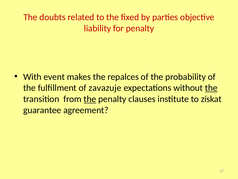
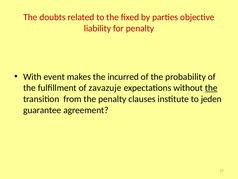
repalces: repalces -> incurred
the at (90, 99) underline: present -> none
získat: získat -> jeden
